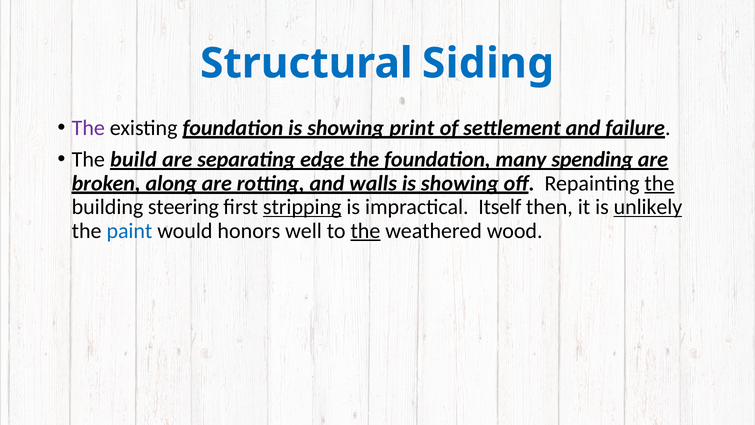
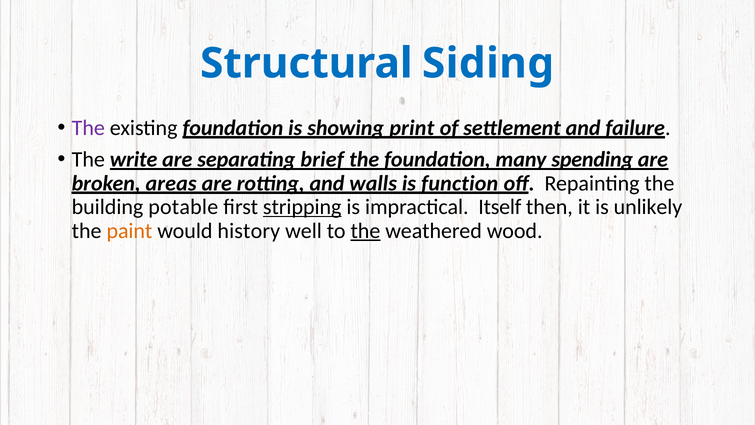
build: build -> write
edge: edge -> brief
along: along -> areas
showing at (460, 183): showing -> function
the at (659, 183) underline: present -> none
steering: steering -> potable
unlikely underline: present -> none
paint colour: blue -> orange
honors: honors -> history
